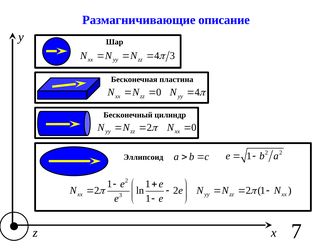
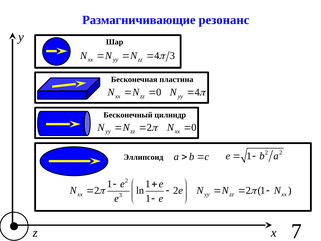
описание: описание -> резонанс
